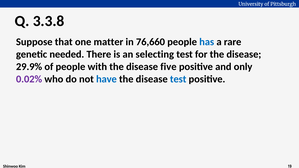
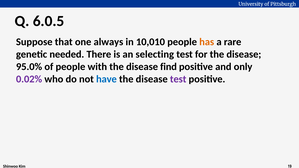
3.3.8: 3.3.8 -> 6.0.5
matter: matter -> always
76,660: 76,660 -> 10,010
has colour: blue -> orange
29.9%: 29.9% -> 95.0%
five: five -> find
test at (178, 79) colour: blue -> purple
